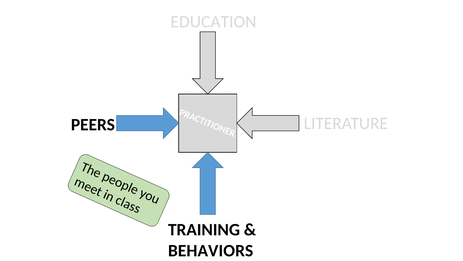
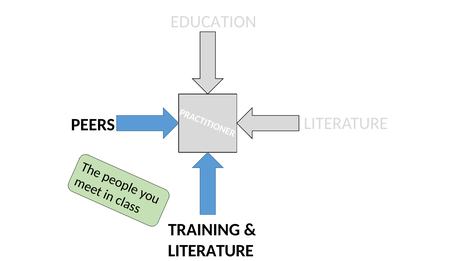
BEHAVIORS at (211, 250): BEHAVIORS -> LITERATURE
